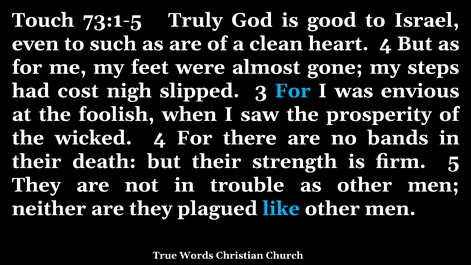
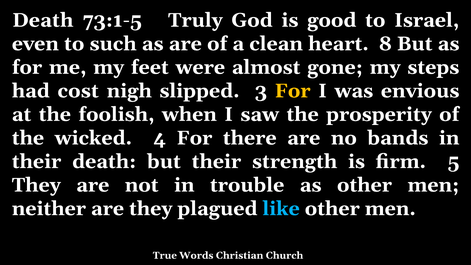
Touch at (43, 20): Touch -> Death
heart 4: 4 -> 8
For at (293, 91) colour: light blue -> yellow
